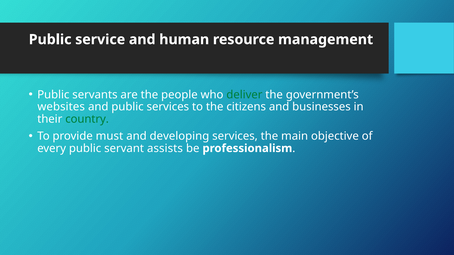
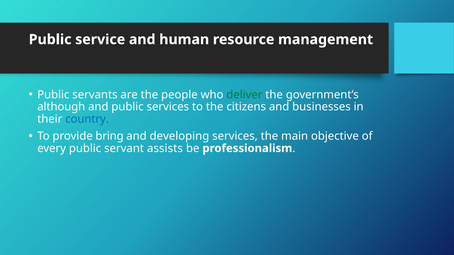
websites: websites -> although
country colour: green -> blue
must: must -> bring
